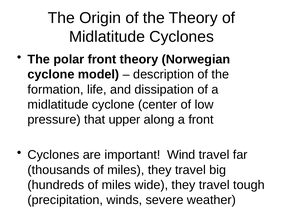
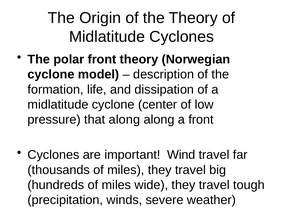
that upper: upper -> along
